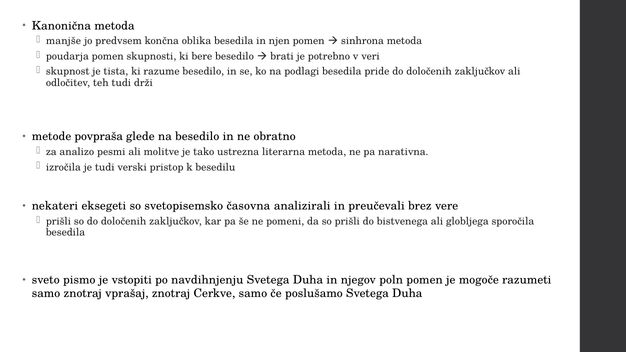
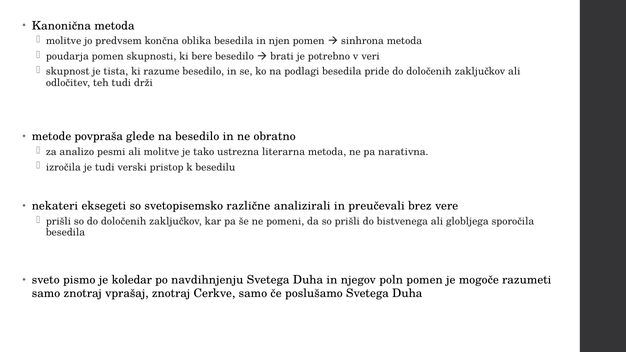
manjše at (64, 41): manjše -> molitve
časovna: časovna -> različne
vstopiti: vstopiti -> koledar
